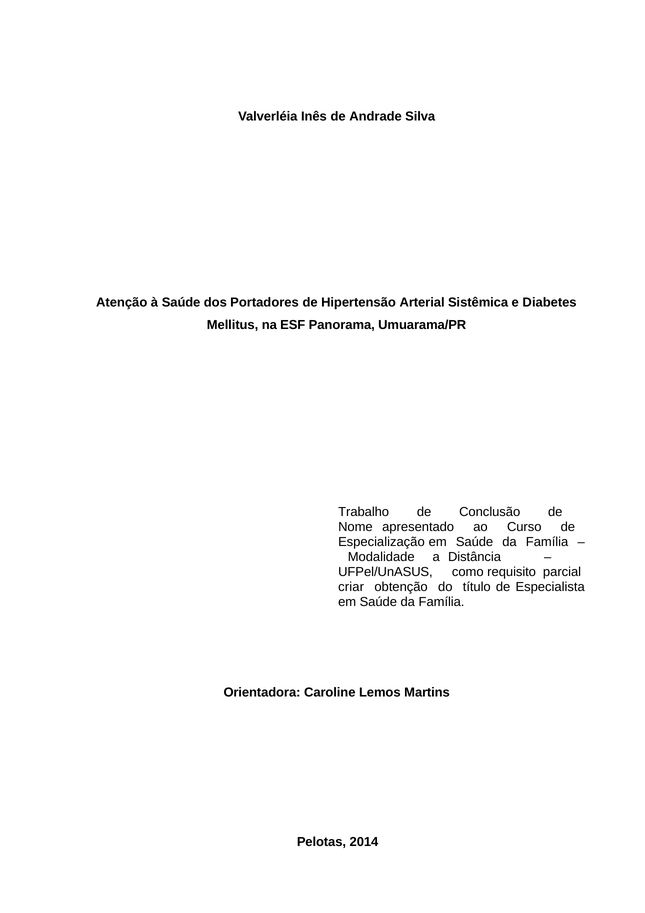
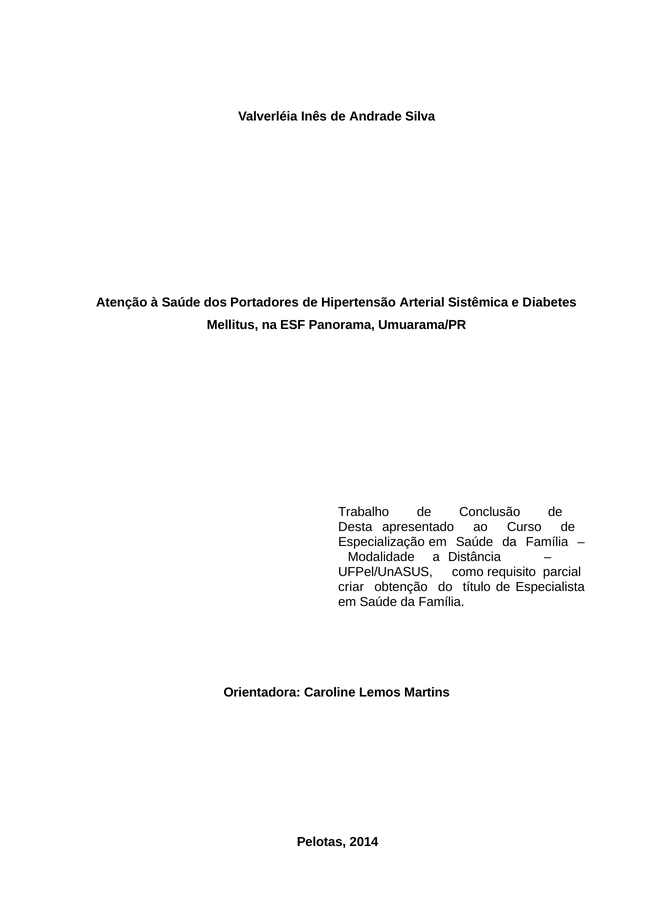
Nome: Nome -> Desta
